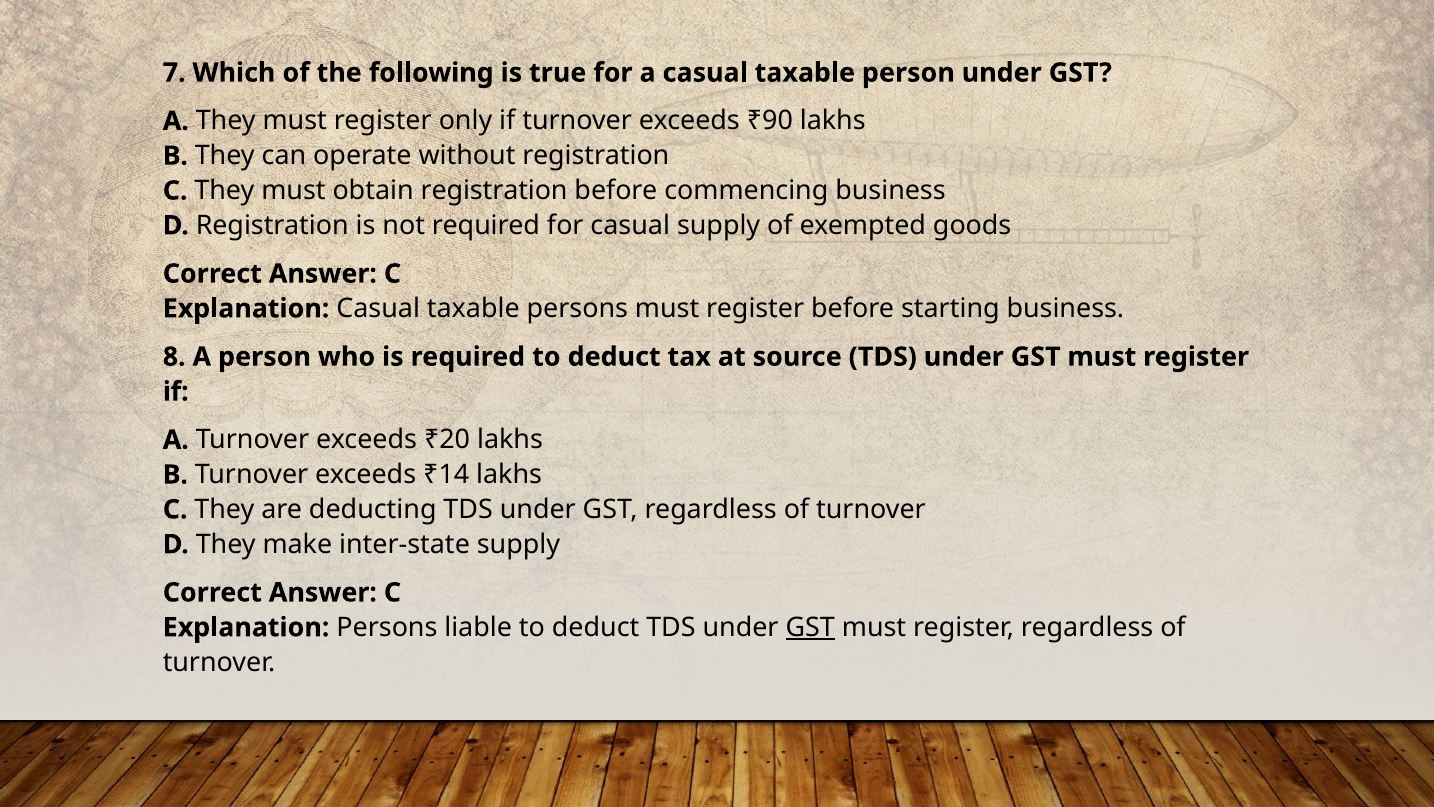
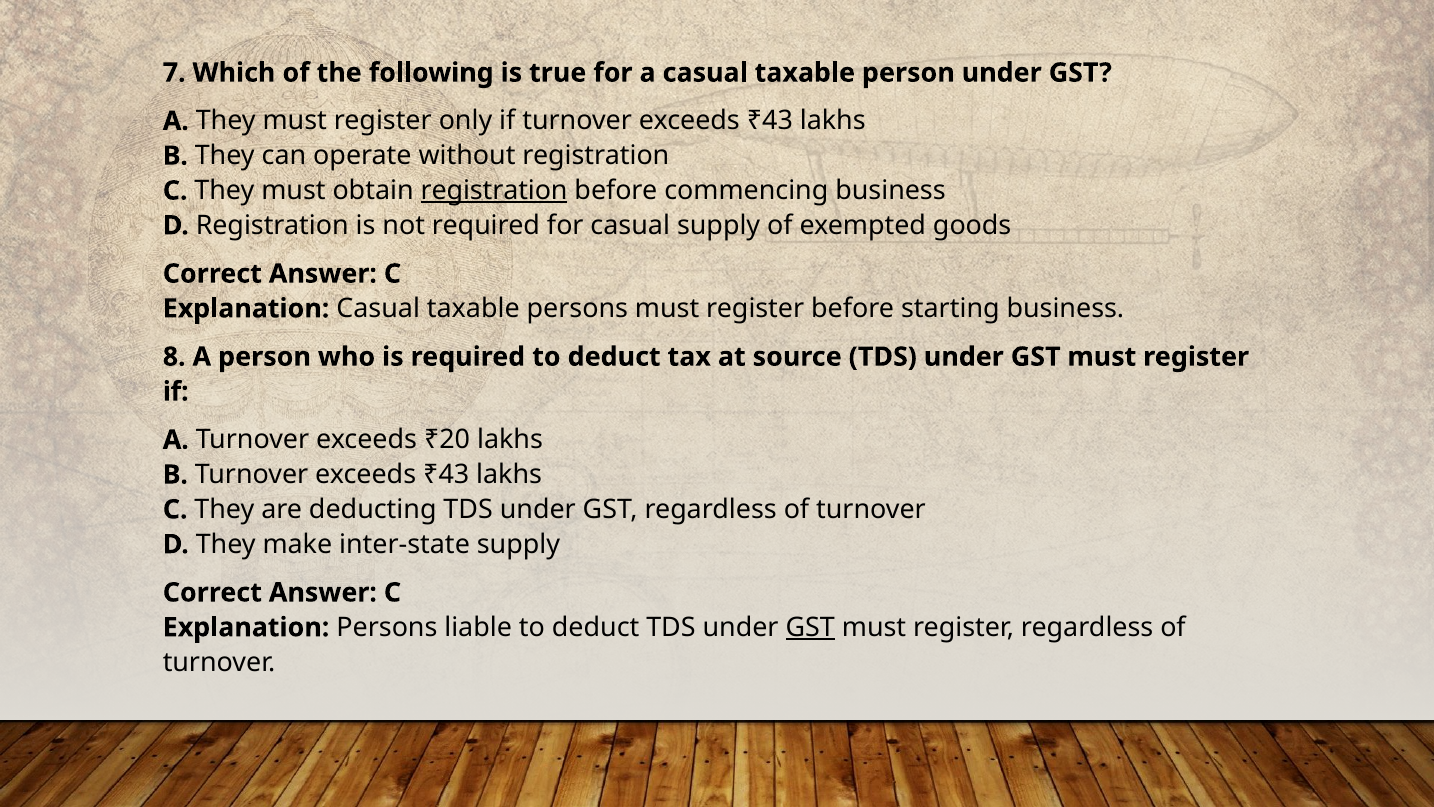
if turnover exceeds ₹90: ₹90 -> ₹43
registration at (494, 191) underline: none -> present
B Turnover exceeds ₹14: ₹14 -> ₹43
